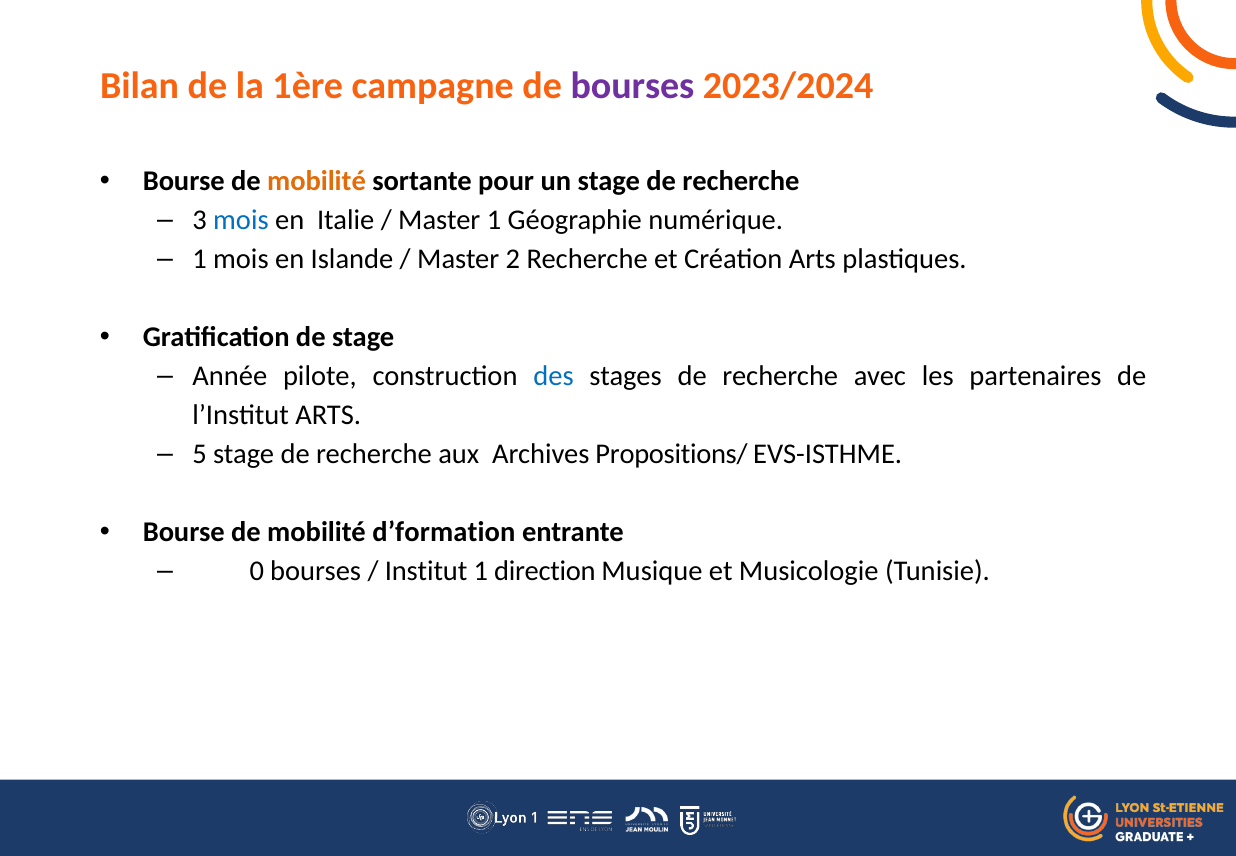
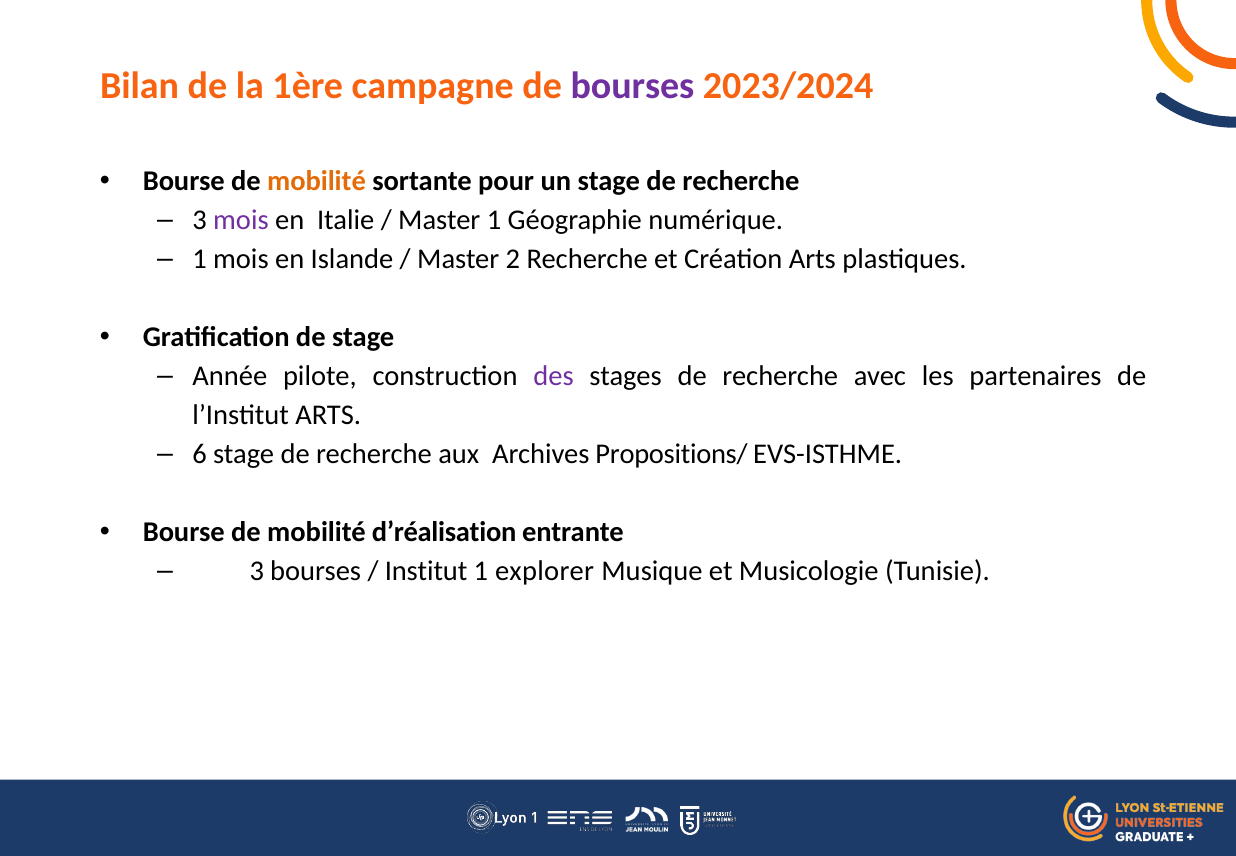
mois at (241, 220) colour: blue -> purple
des colour: blue -> purple
5: 5 -> 6
d’formation: d’formation -> d’réalisation
0 at (257, 571): 0 -> 3
direction: direction -> explorer
